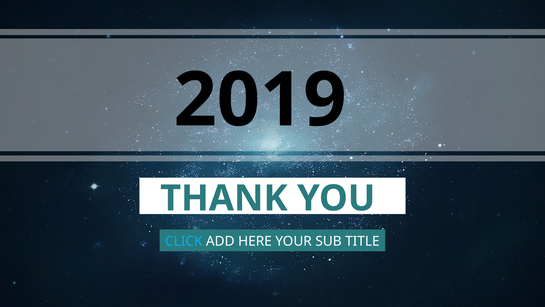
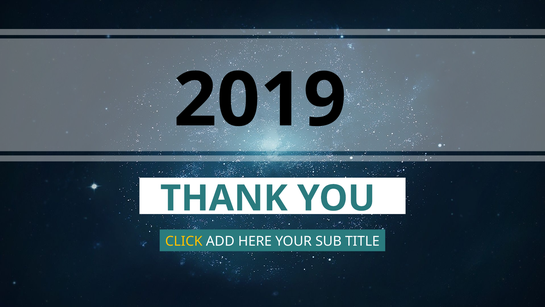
CLICK colour: light blue -> yellow
